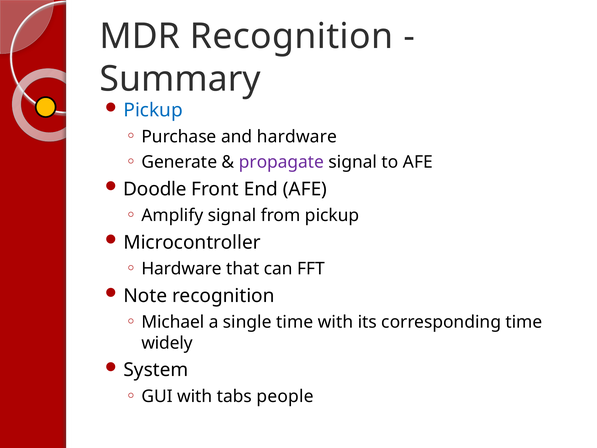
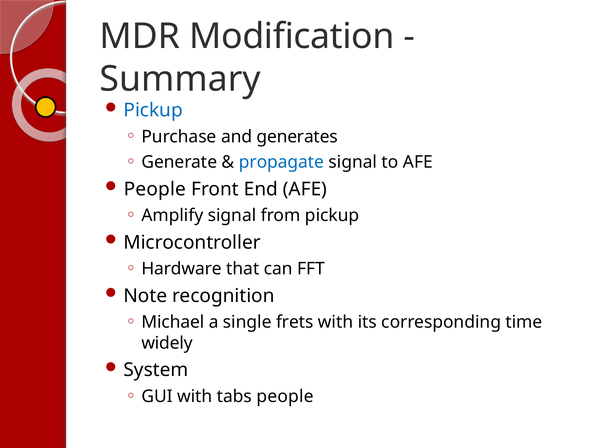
MDR Recognition: Recognition -> Modification
and hardware: hardware -> generates
propagate colour: purple -> blue
Doodle at (155, 189): Doodle -> People
single time: time -> frets
